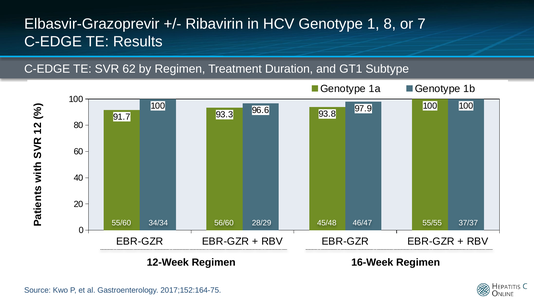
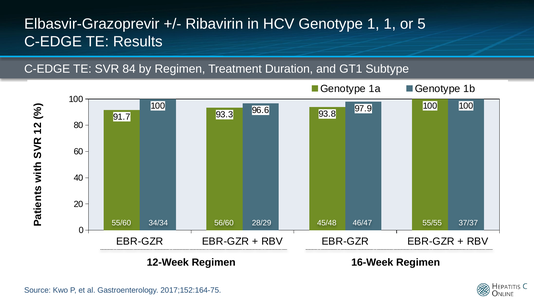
1 8: 8 -> 1
7: 7 -> 5
62: 62 -> 84
